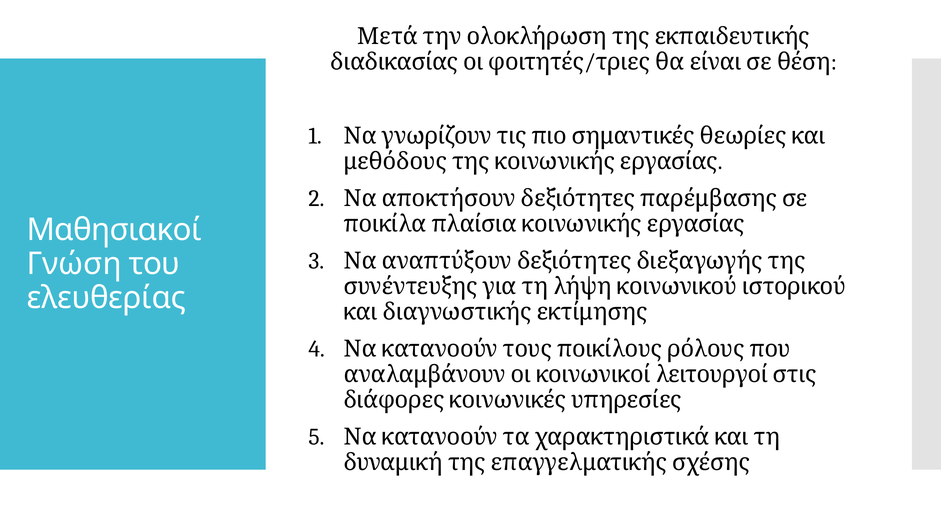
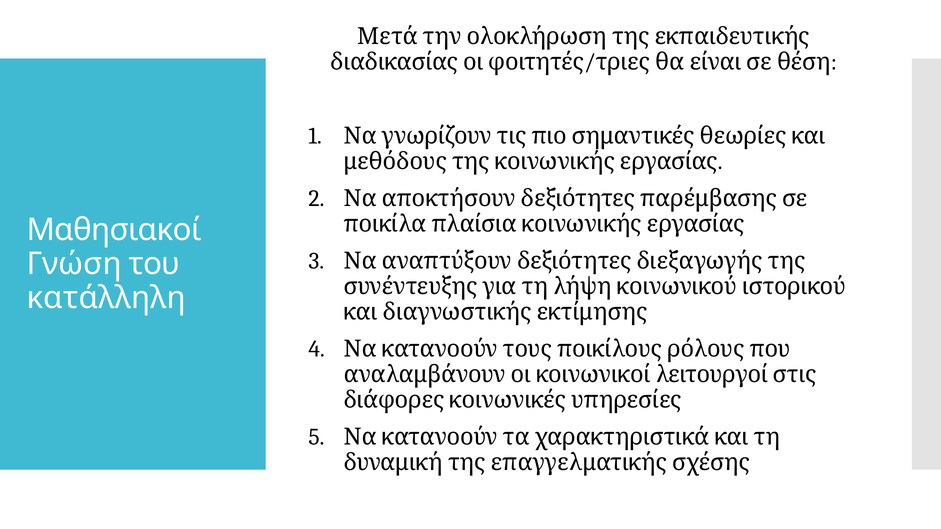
ελευθερίας: ελευθερίας -> κατάλληλη
